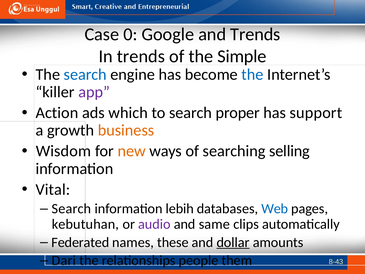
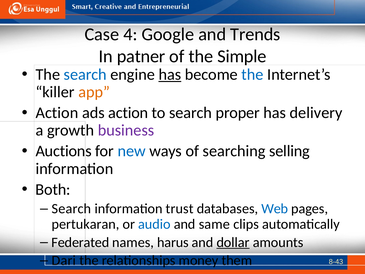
0: 0 -> 4
In trends: trends -> patner
has at (170, 74) underline: none -> present
app colour: purple -> orange
ads which: which -> action
support: support -> delivery
business colour: orange -> purple
Wisdom: Wisdom -> Auctions
new colour: orange -> blue
Vital: Vital -> Both
lebih: lebih -> trust
kebutuhan: kebutuhan -> pertukaran
audio colour: purple -> blue
these: these -> harus
people: people -> money
